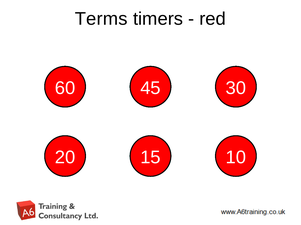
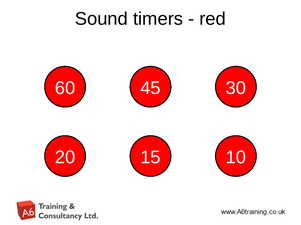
Terms: Terms -> Sound
